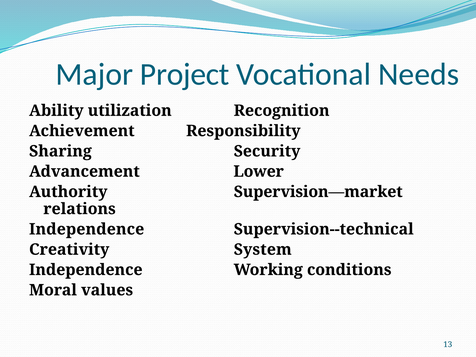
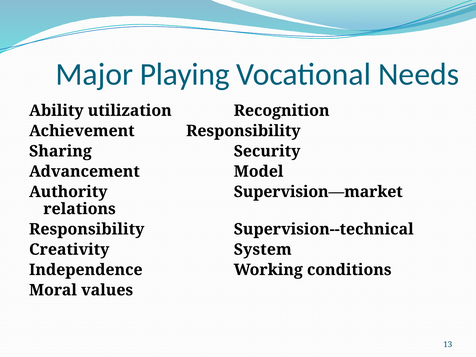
Project: Project -> Playing
Lower: Lower -> Model
Independence at (87, 229): Independence -> Responsibility
